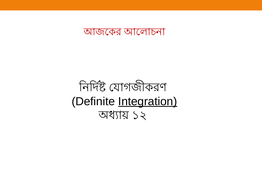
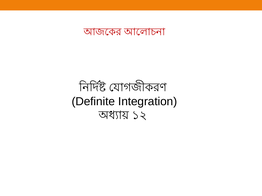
Integration underline: present -> none
